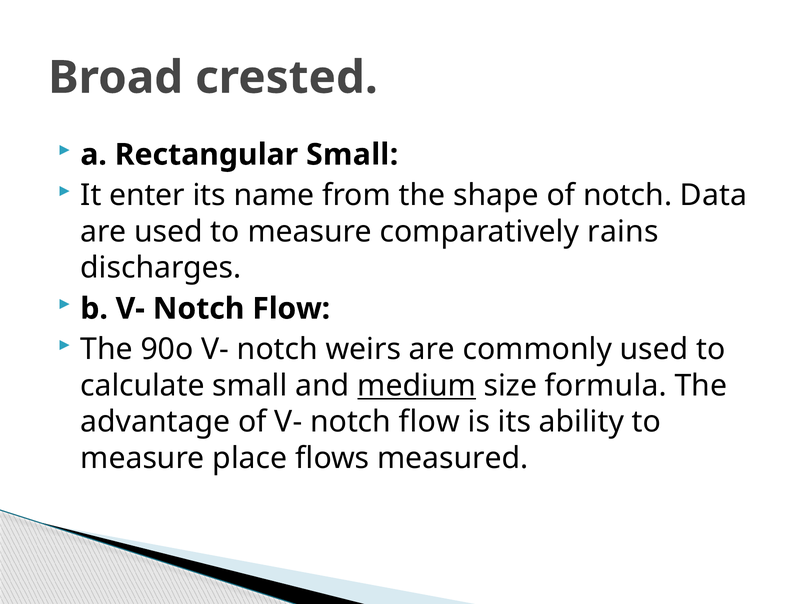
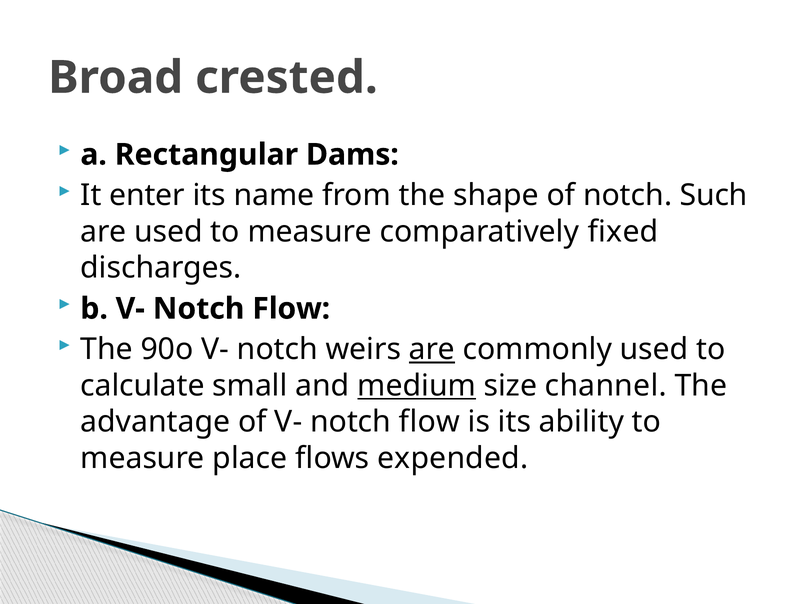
Rectangular Small: Small -> Dams
Data: Data -> Such
rains: rains -> fixed
are at (432, 349) underline: none -> present
formula: formula -> channel
measured: measured -> expended
